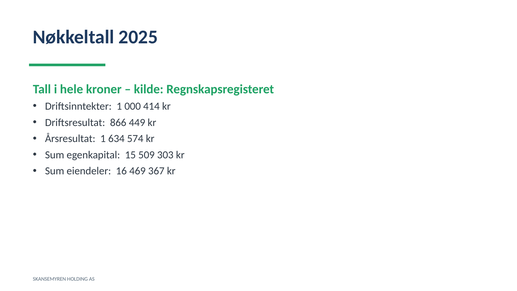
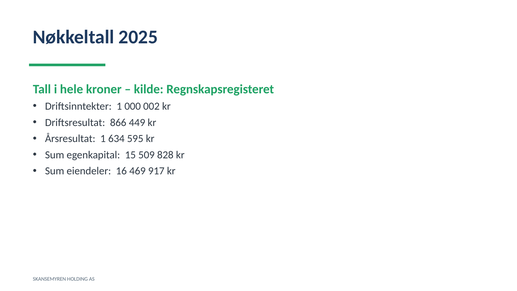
414: 414 -> 002
574: 574 -> 595
303: 303 -> 828
367: 367 -> 917
